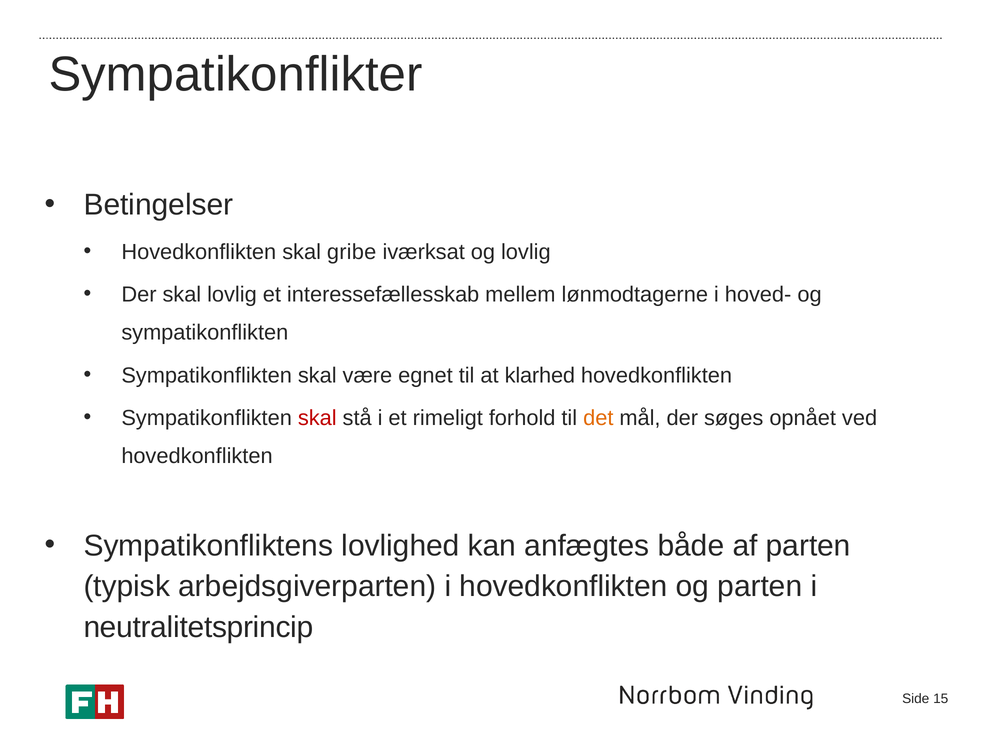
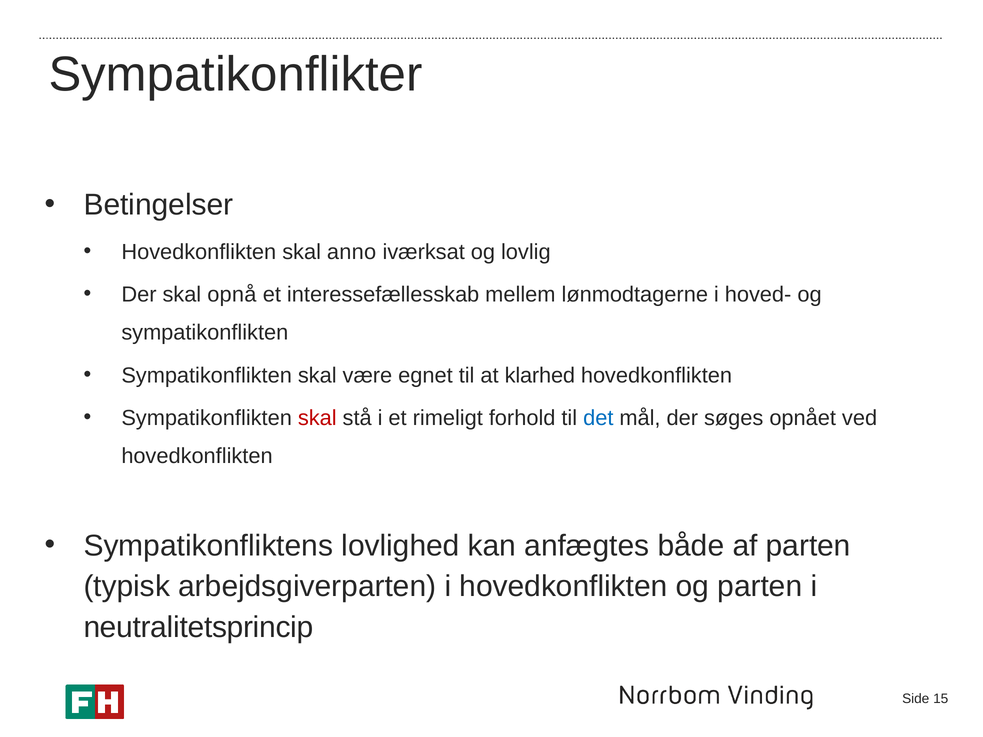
gribe: gribe -> anno
skal lovlig: lovlig -> opnå
det colour: orange -> blue
